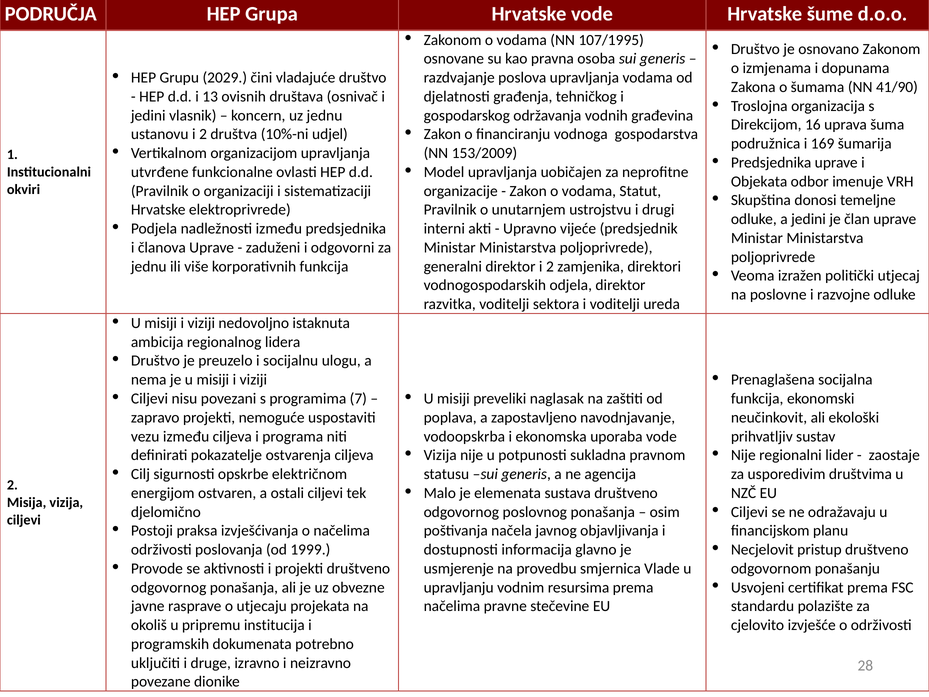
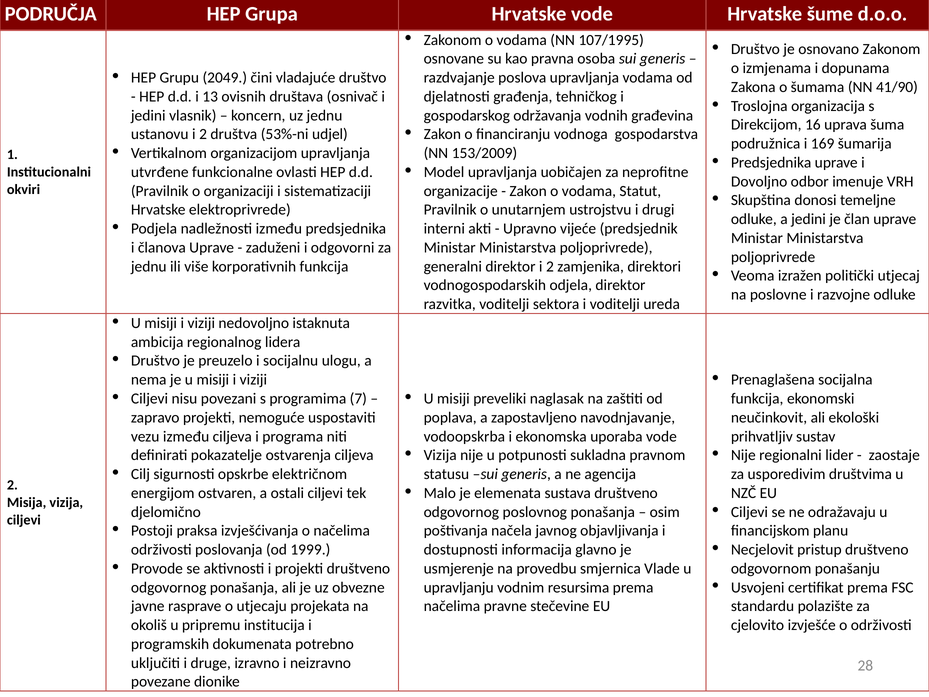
2029: 2029 -> 2049
10%-ni: 10%-ni -> 53%-ni
Objekata: Objekata -> Dovoljno
